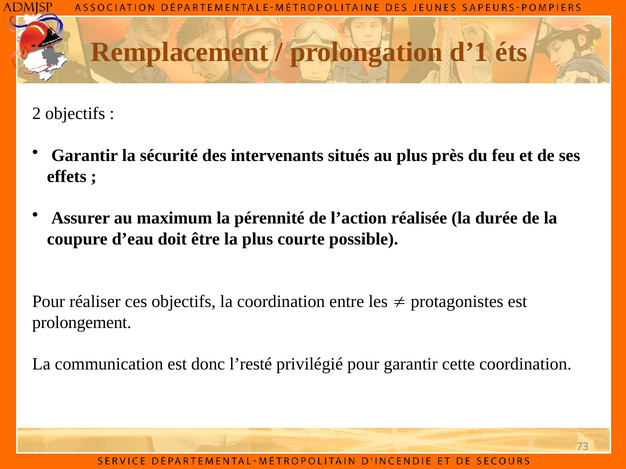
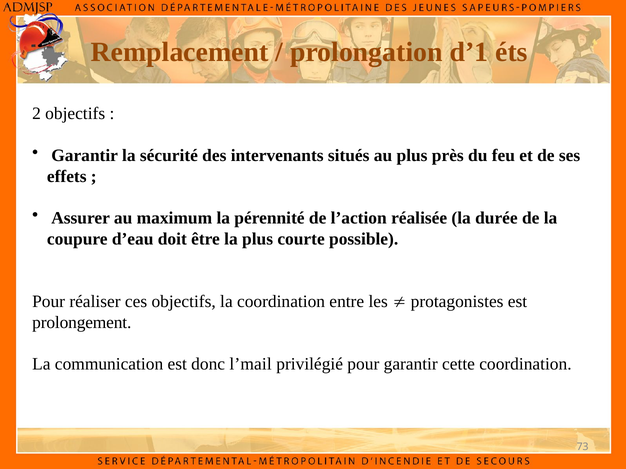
l’resté: l’resté -> l’mail
